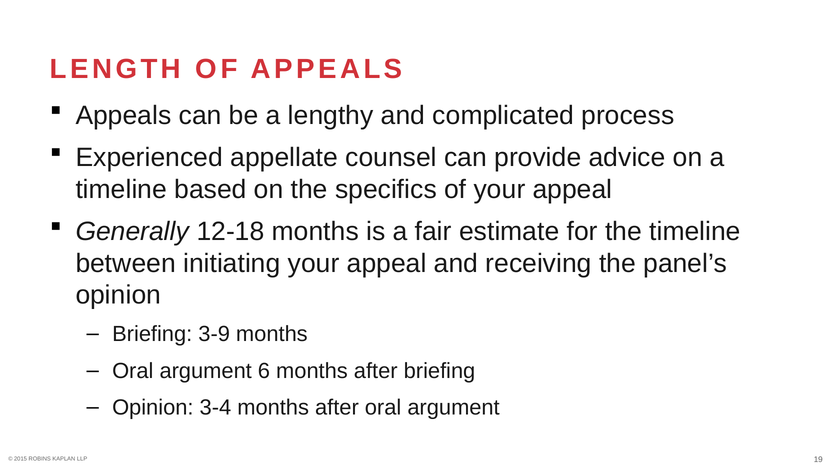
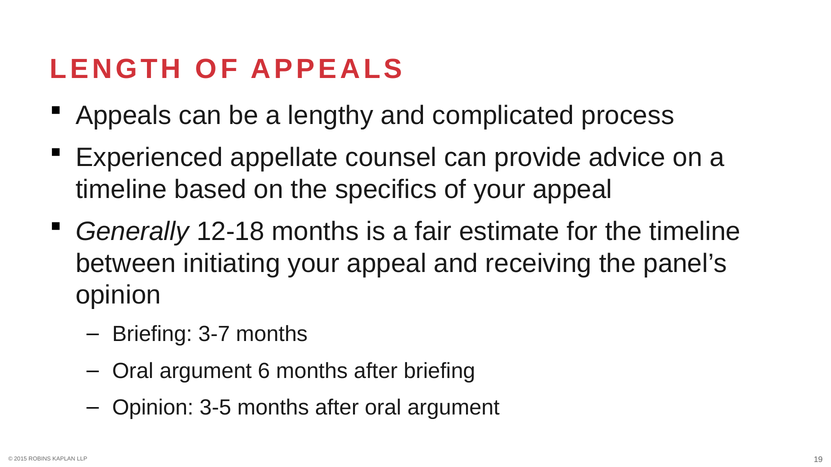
3-9: 3-9 -> 3-7
3-4: 3-4 -> 3-5
